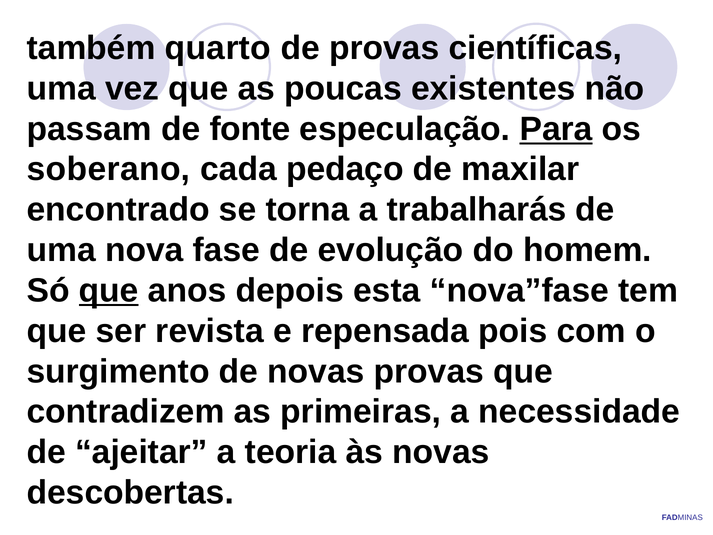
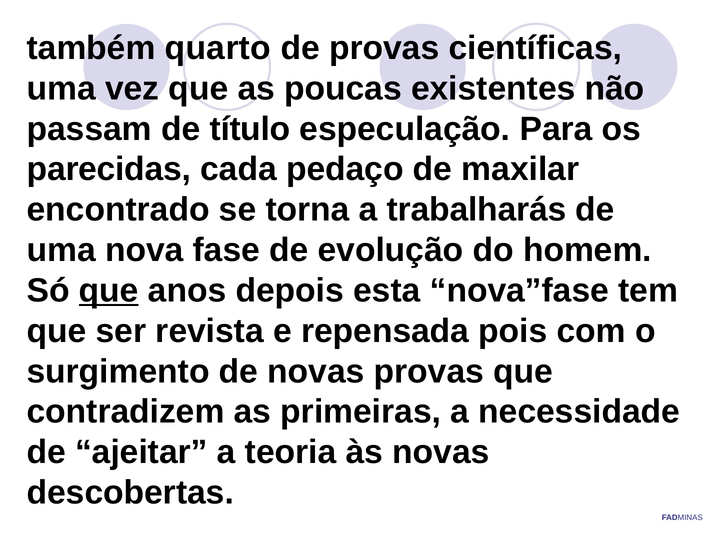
fonte: fonte -> título
Para underline: present -> none
soberano: soberano -> parecidas
